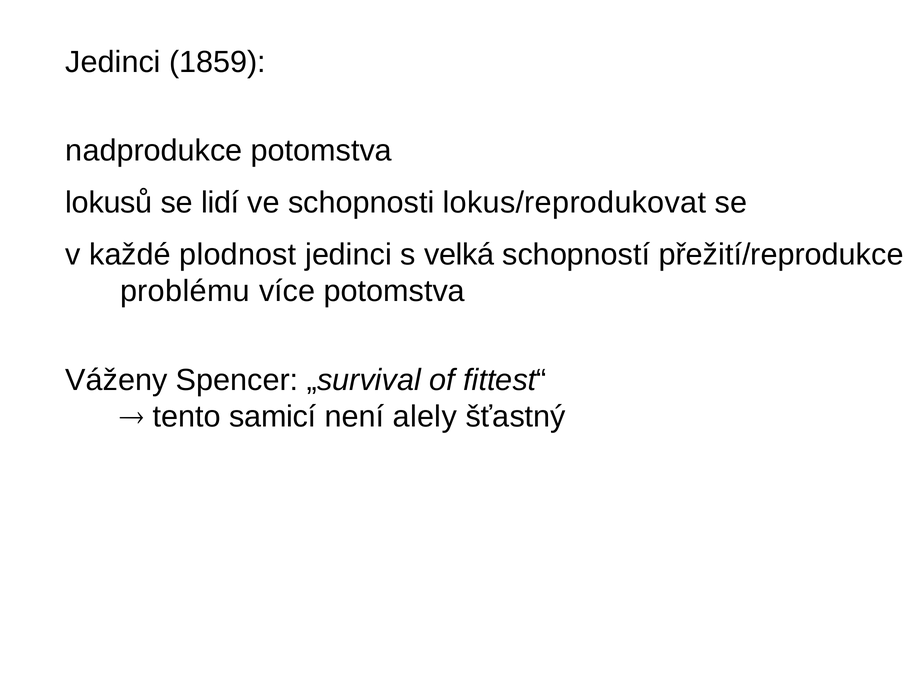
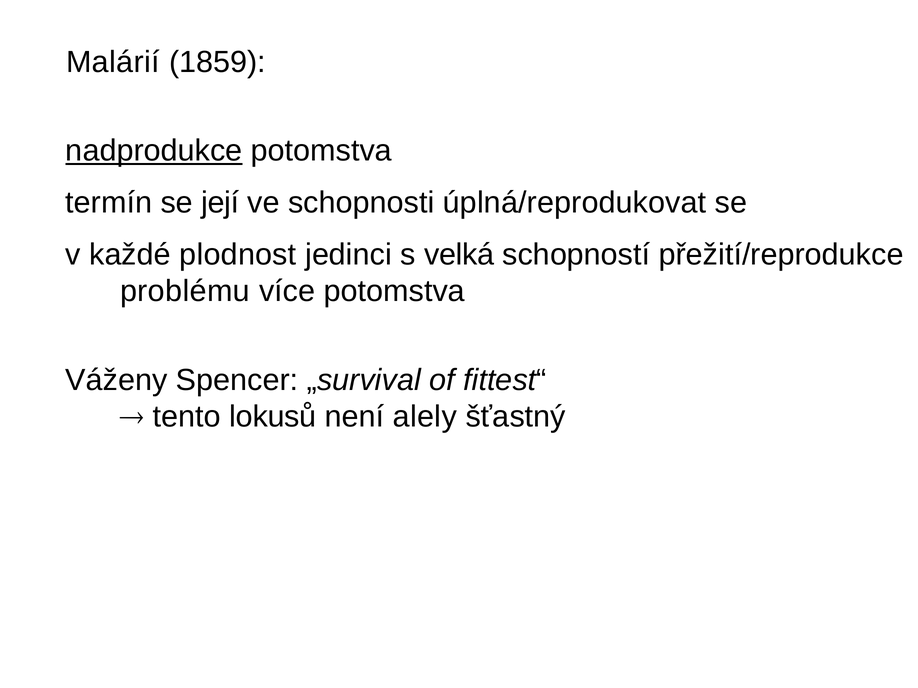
Jedinci at (113, 62): Jedinci -> Malárií
nadprodukce underline: none -> present
lokusů: lokusů -> termín
lidí: lidí -> její
lokus/reprodukovat: lokus/reprodukovat -> úplná/reprodukovat
samicí: samicí -> lokusů
